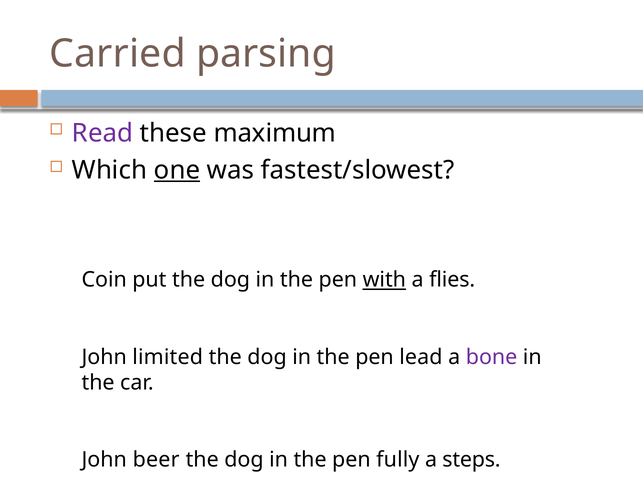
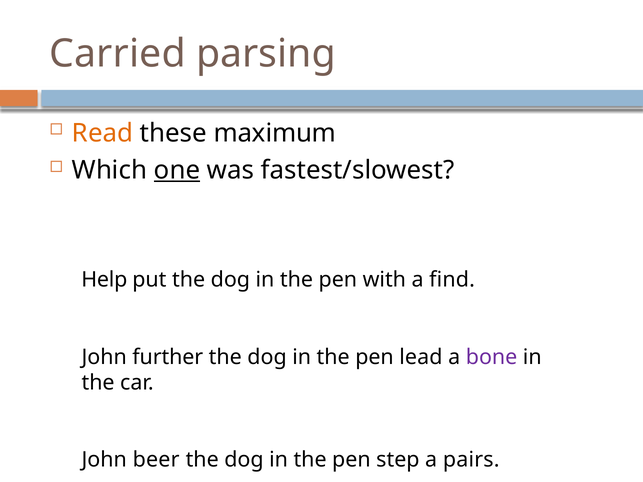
Read colour: purple -> orange
Coin: Coin -> Help
with underline: present -> none
flies: flies -> find
limited: limited -> further
fully: fully -> step
steps: steps -> pairs
